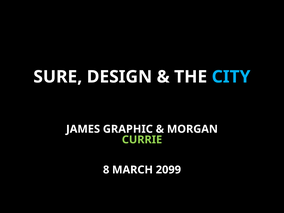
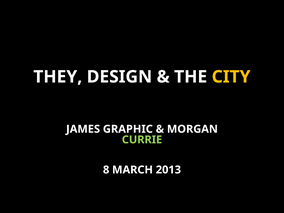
SURE: SURE -> THEY
CITY colour: light blue -> yellow
2099: 2099 -> 2013
